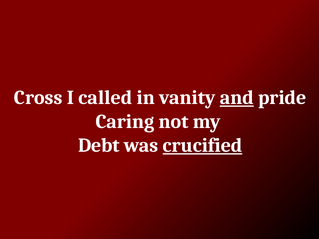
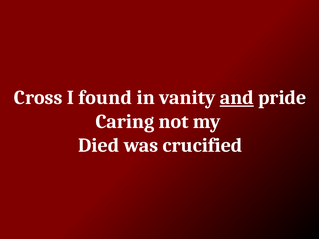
called: called -> found
Debt: Debt -> Died
crucified underline: present -> none
